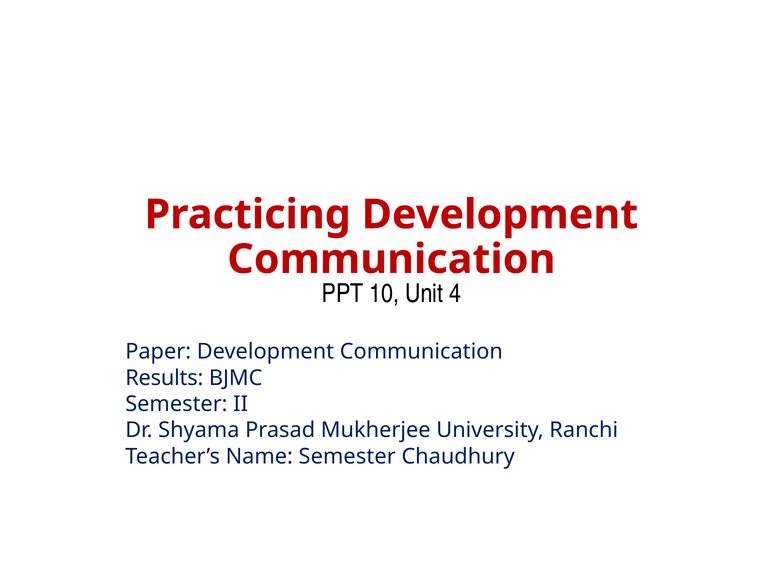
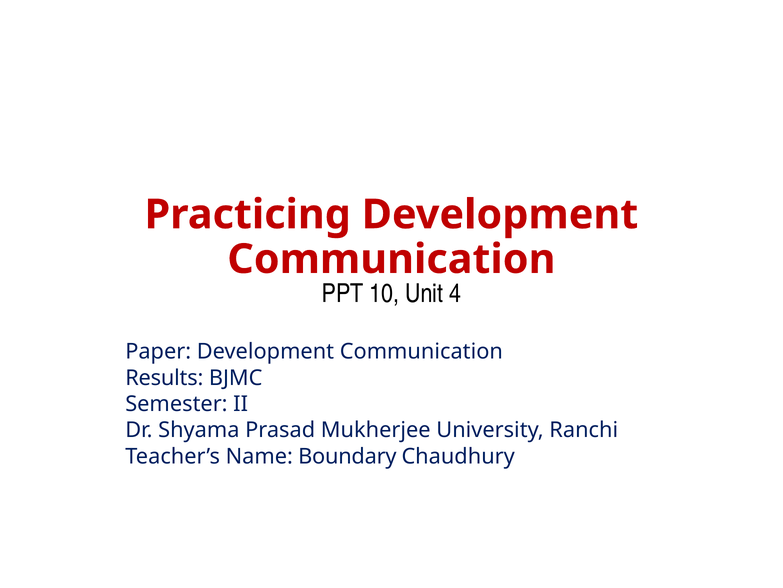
Name Semester: Semester -> Boundary
